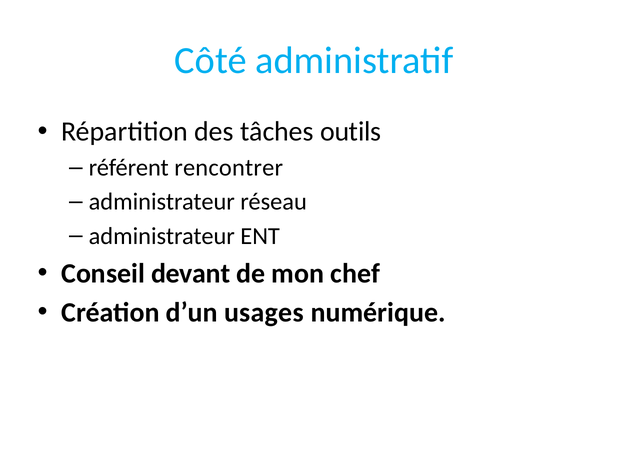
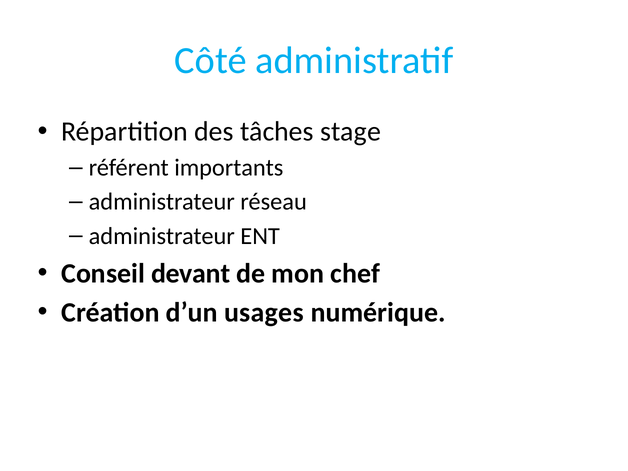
outils: outils -> stage
rencontrer: rencontrer -> importants
